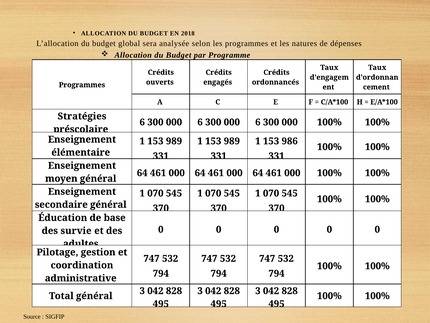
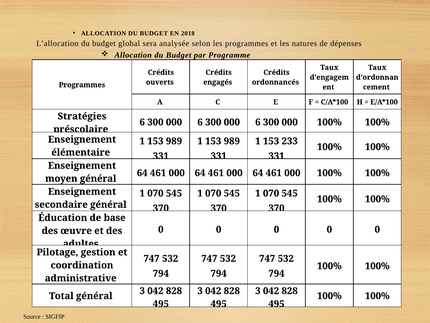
986: 986 -> 233
survie: survie -> œuvre
